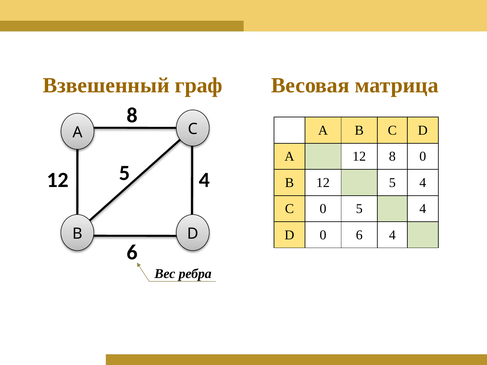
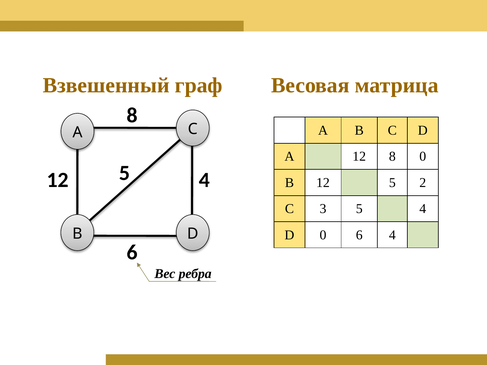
12 5 4: 4 -> 2
C 0: 0 -> 3
